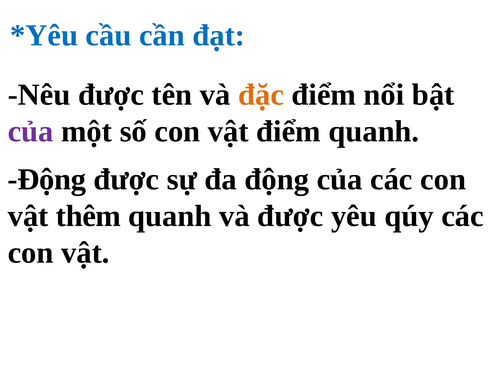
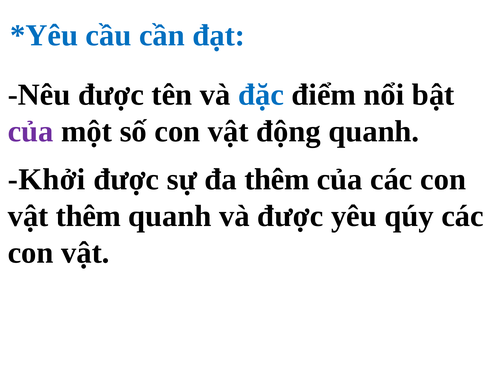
đặc colour: orange -> blue
vật điểm: điểm -> động
Động at (47, 179): Động -> Khởi
đa động: động -> thêm
